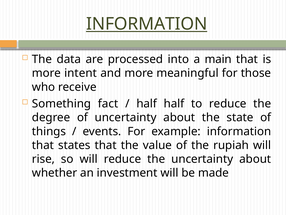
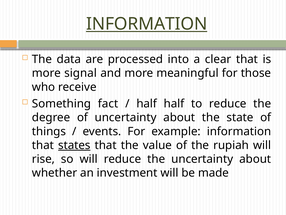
main: main -> clear
intent: intent -> signal
states underline: none -> present
